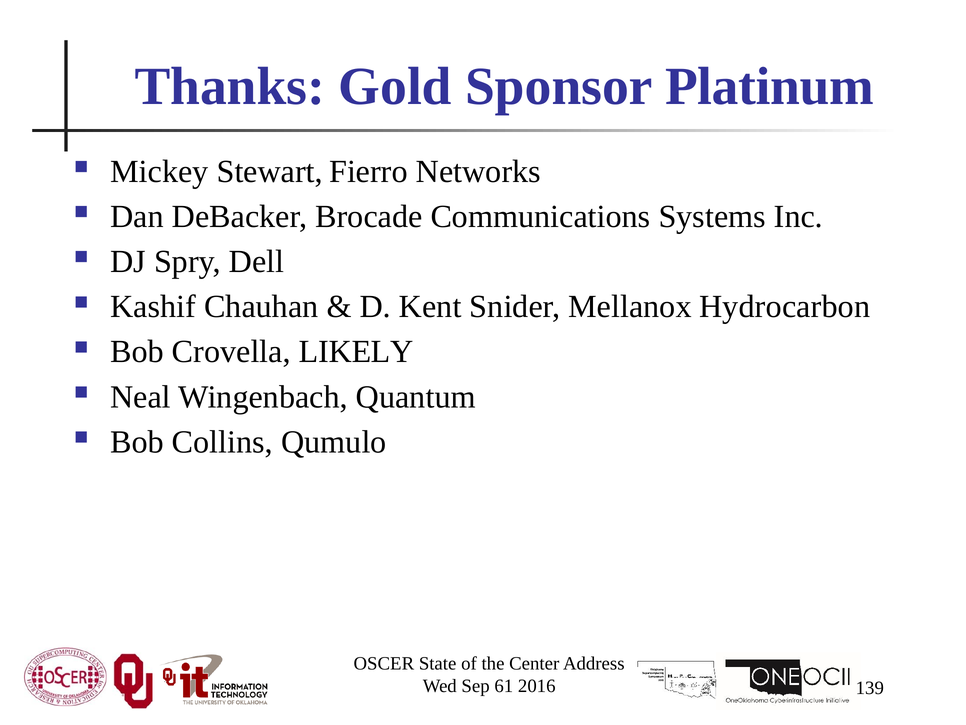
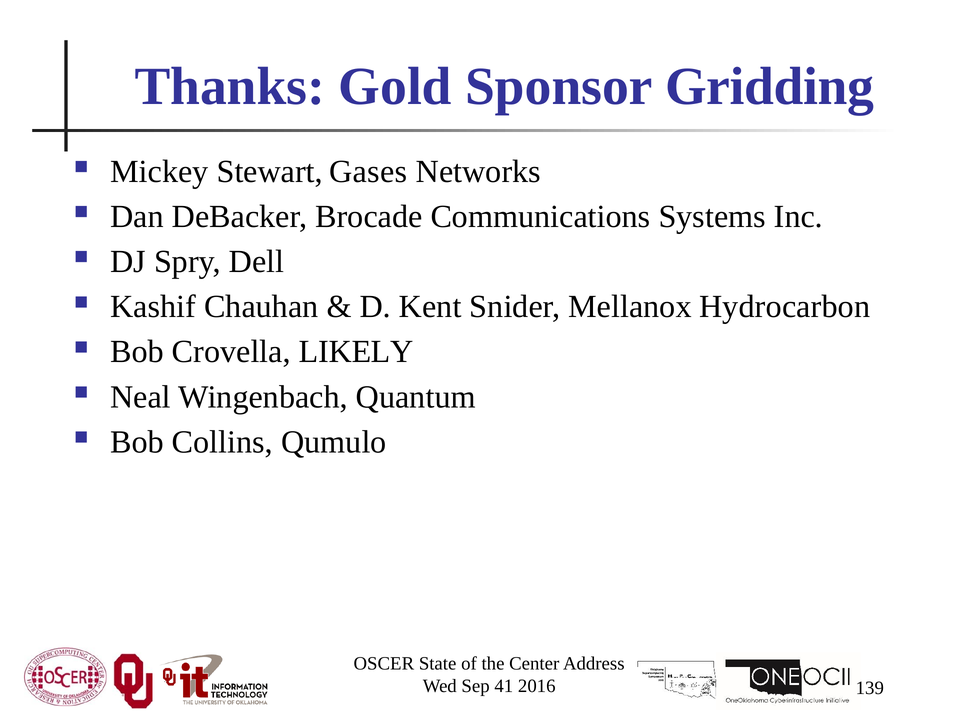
Platinum: Platinum -> Gridding
Fierro: Fierro -> Gases
61: 61 -> 41
